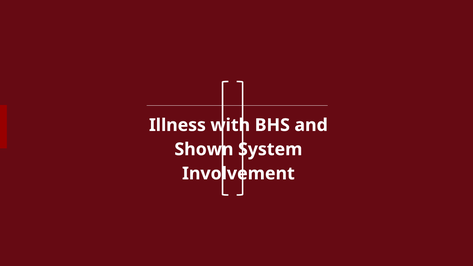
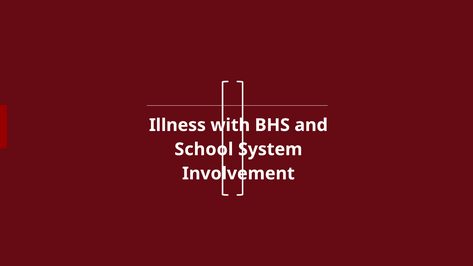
Shown: Shown -> School
